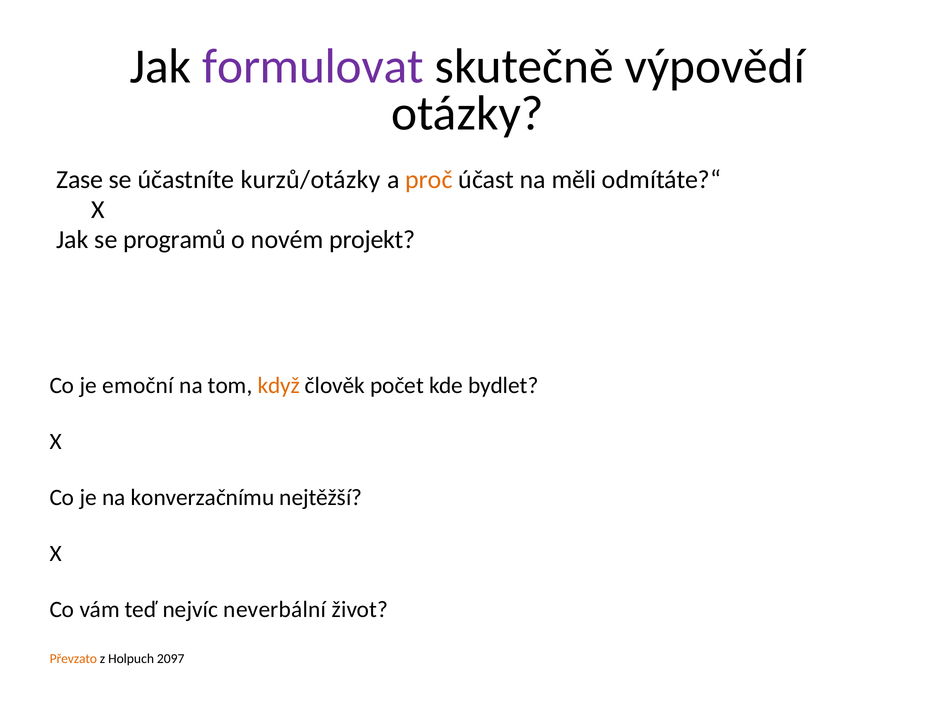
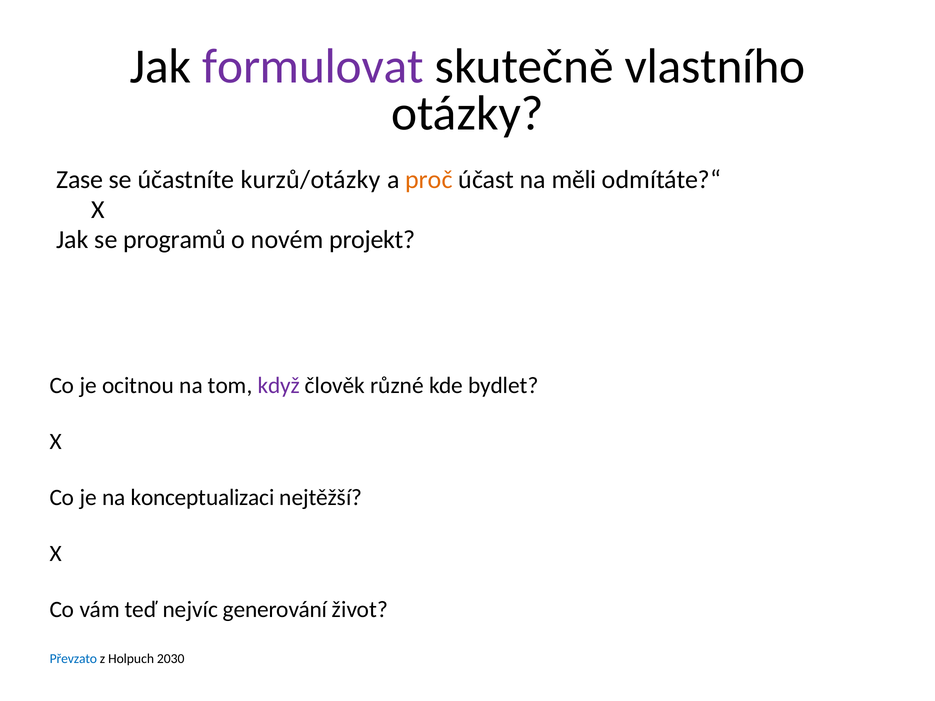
výpovědí: výpovědí -> vlastního
emoční: emoční -> ocitnou
když colour: orange -> purple
počet: počet -> různé
konverzačnímu: konverzačnímu -> konceptualizaci
neverbální: neverbální -> generování
Převzato colour: orange -> blue
2097: 2097 -> 2030
